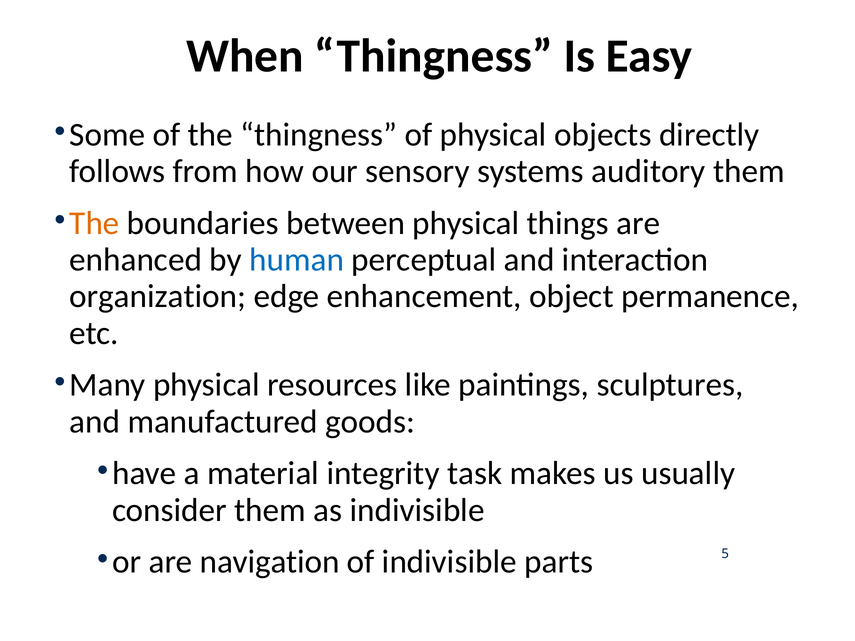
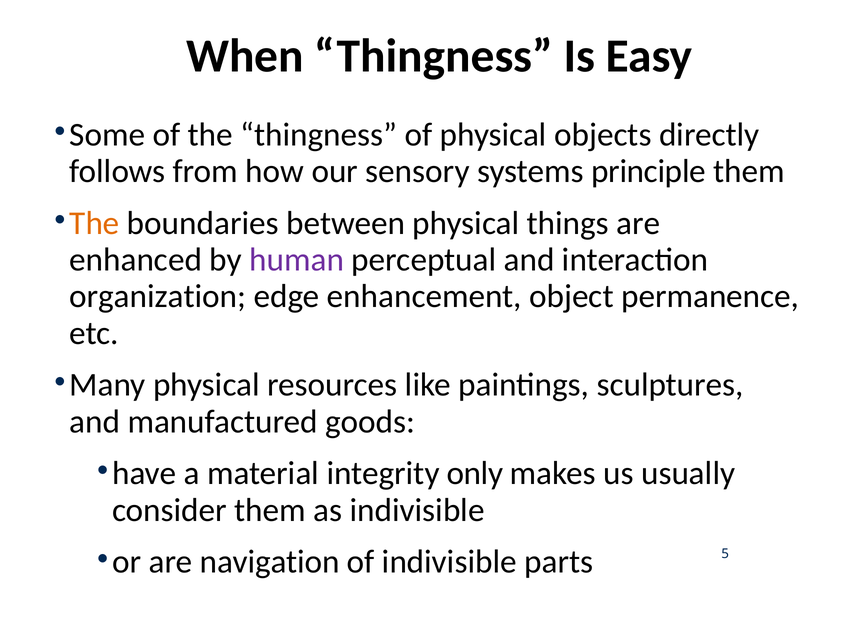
auditory: auditory -> principle
human colour: blue -> purple
task: task -> only
